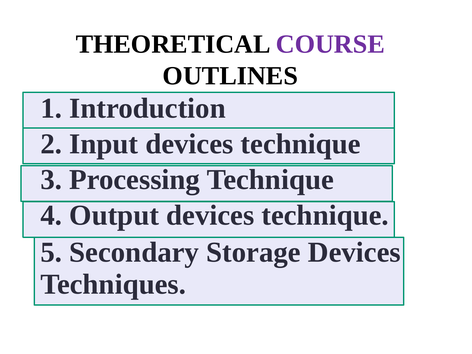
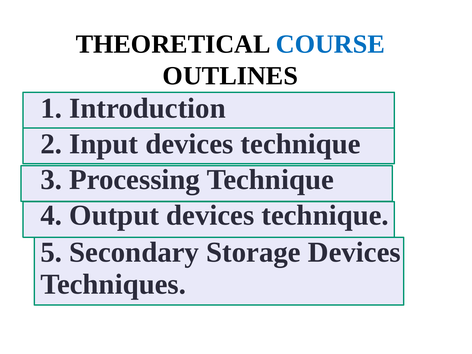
COURSE colour: purple -> blue
